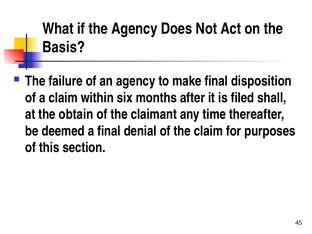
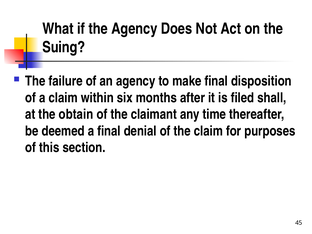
Basis: Basis -> Suing
